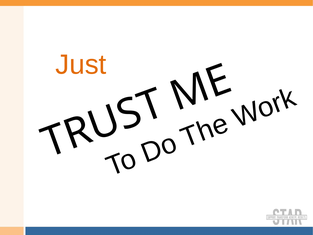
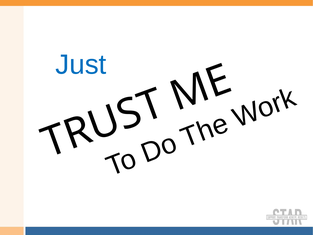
Just colour: orange -> blue
